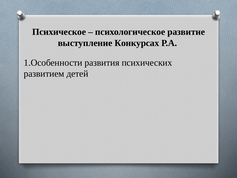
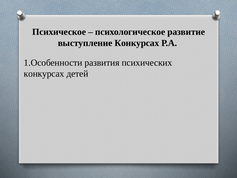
развитием at (44, 74): развитием -> конкурсах
